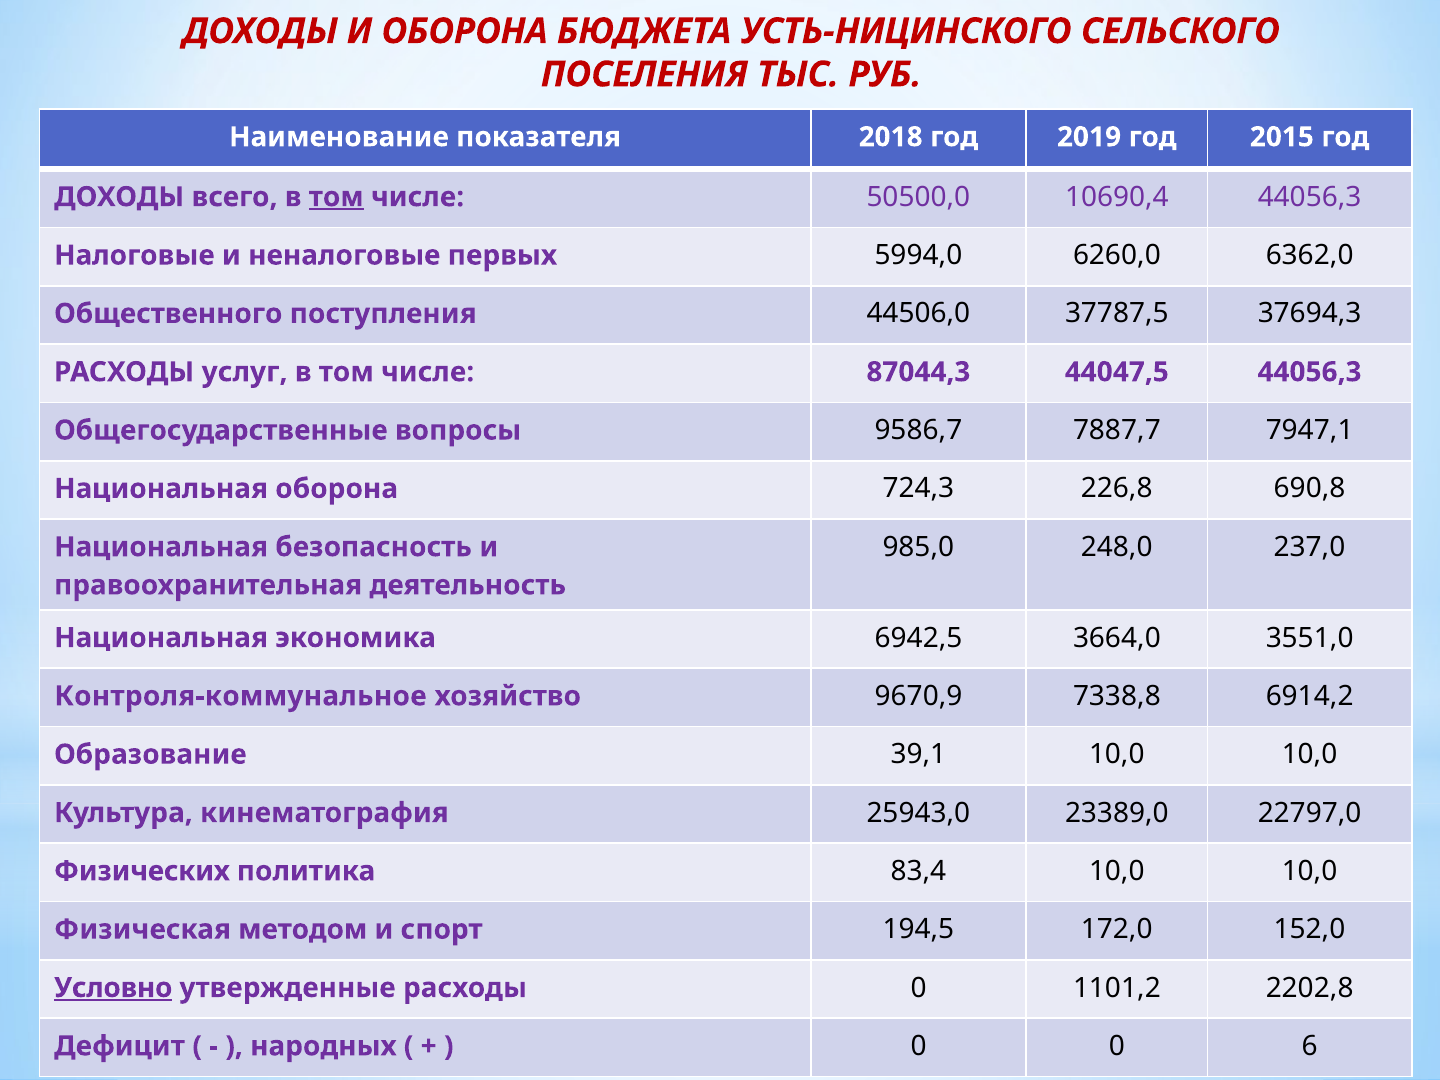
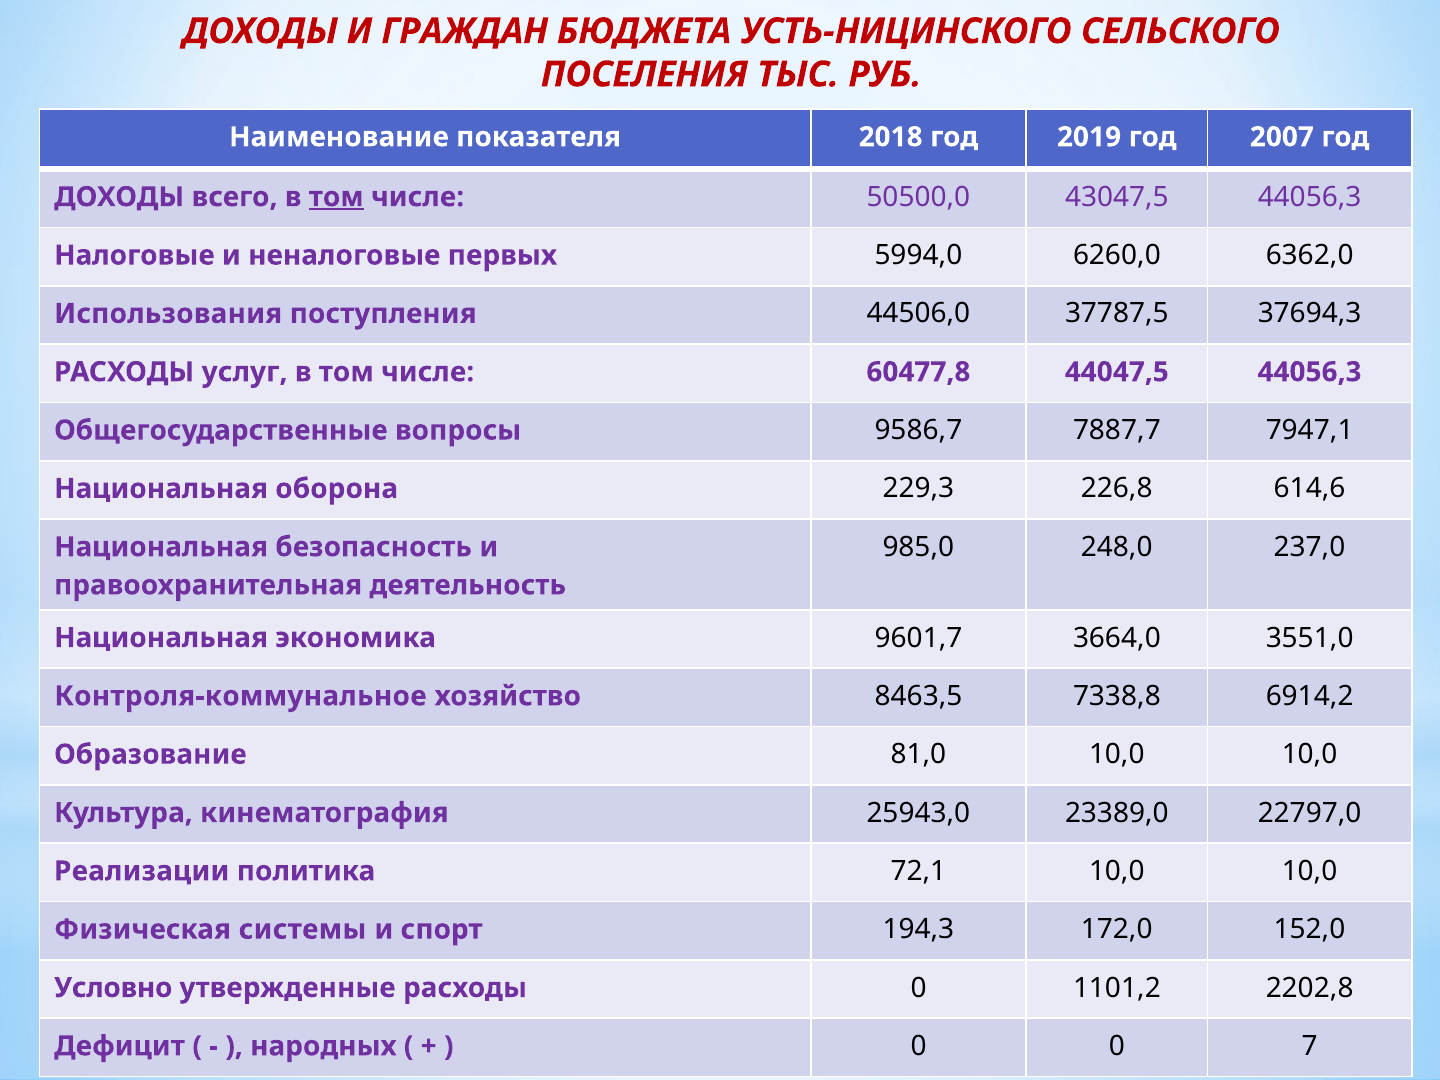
И ОБОРОНА: ОБОРОНА -> ГРАЖДАН
2015: 2015 -> 2007
10690,4: 10690,4 -> 43047,5
Общественного: Общественного -> Использования
87044,3: 87044,3 -> 60477,8
724,3: 724,3 -> 229,3
690,8: 690,8 -> 614,6
6942,5: 6942,5 -> 9601,7
9670,9: 9670,9 -> 8463,5
39,1: 39,1 -> 81,0
Физических: Физических -> Реализации
83,4: 83,4 -> 72,1
методом: методом -> системы
194,5: 194,5 -> 194,3
Условно underline: present -> none
6: 6 -> 7
